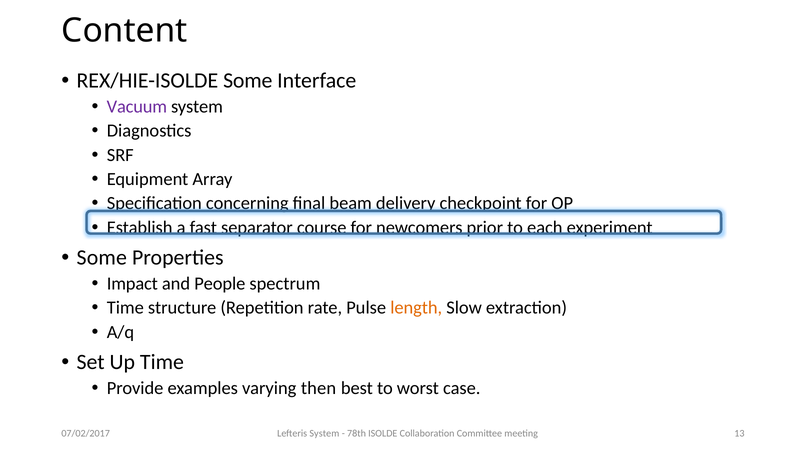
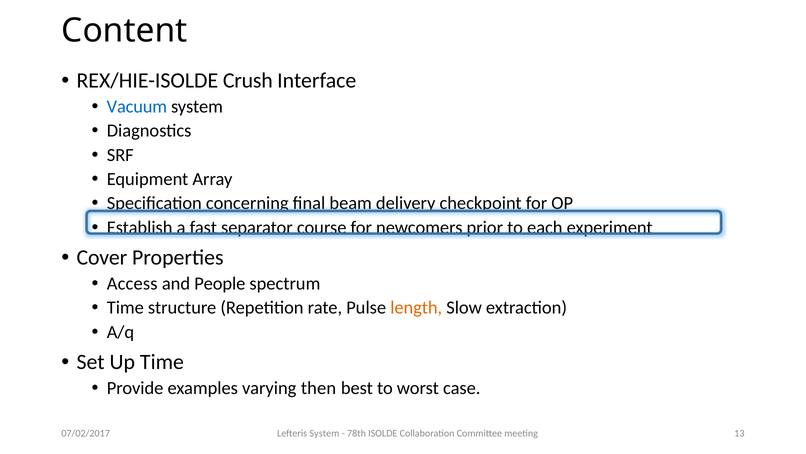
REX/HIE-ISOLDE Some: Some -> Crush
Vacuum colour: purple -> blue
Some at (102, 257): Some -> Cover
Impact: Impact -> Access
